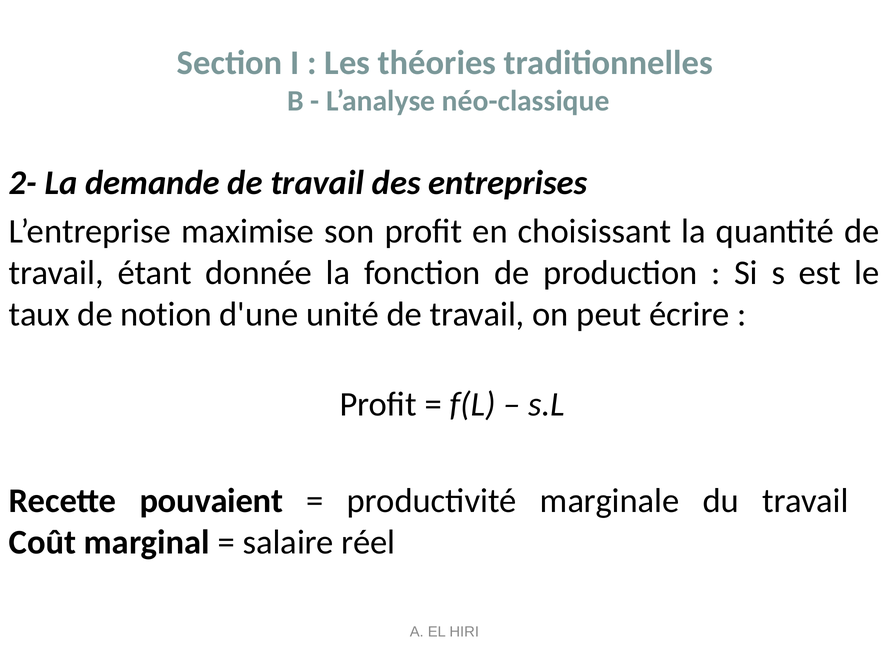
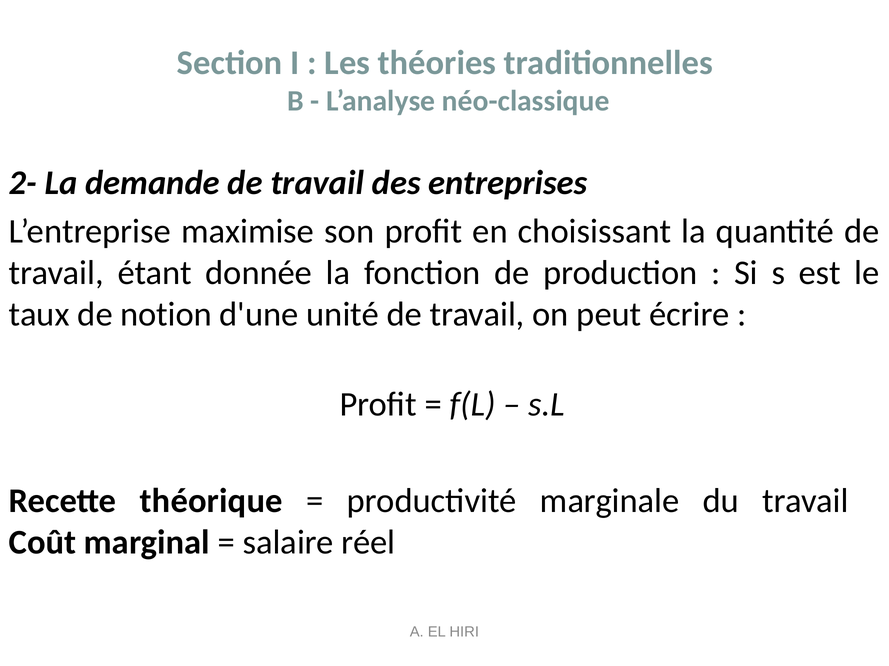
pouvaient: pouvaient -> théorique
